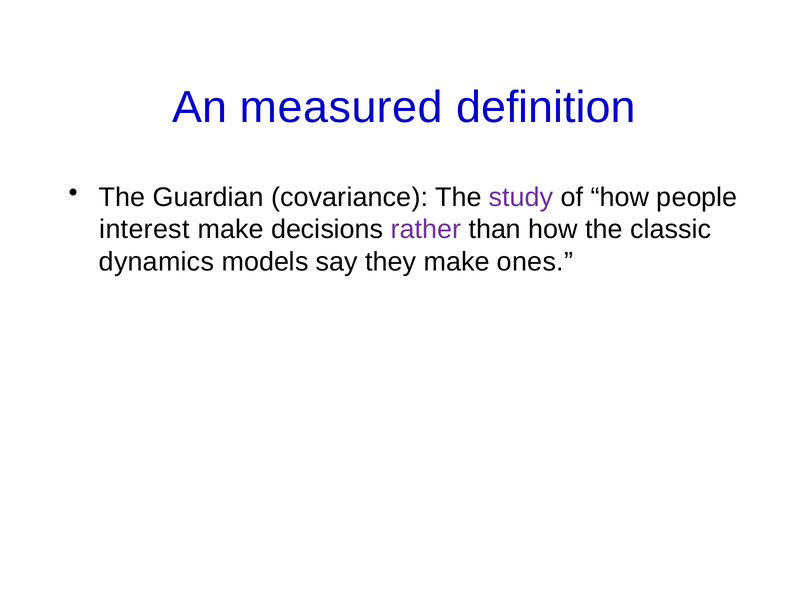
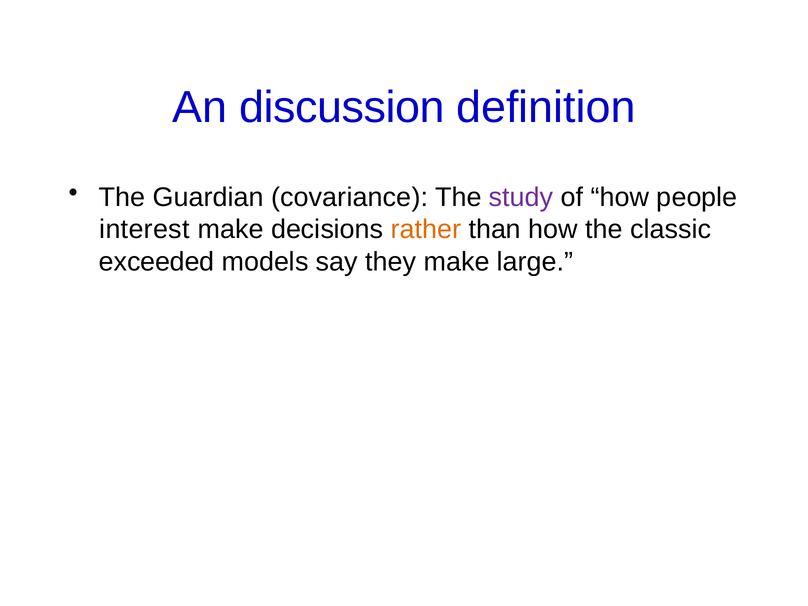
measured: measured -> discussion
rather colour: purple -> orange
dynamics: dynamics -> exceeded
ones: ones -> large
